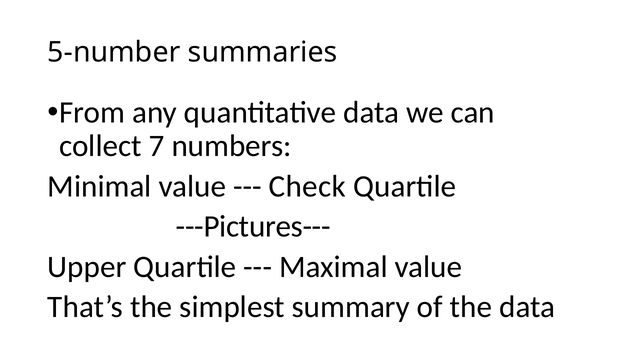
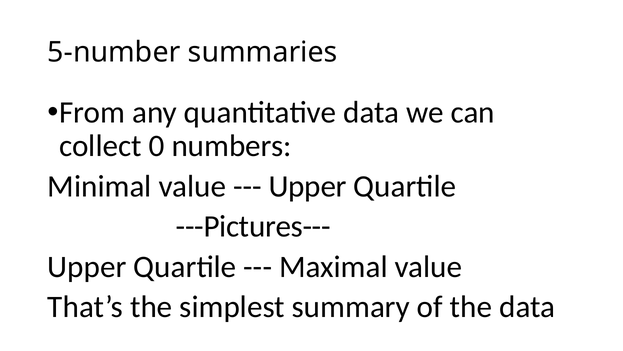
7: 7 -> 0
Check at (307, 186): Check -> Upper
